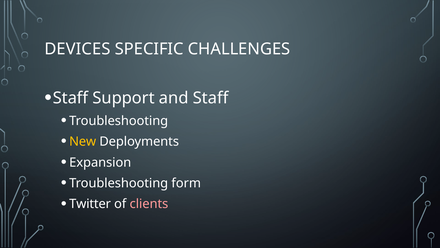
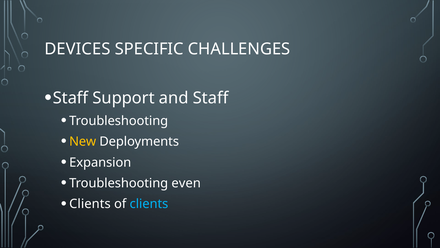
form: form -> even
Twitter at (90, 204): Twitter -> Clients
clients at (149, 204) colour: pink -> light blue
